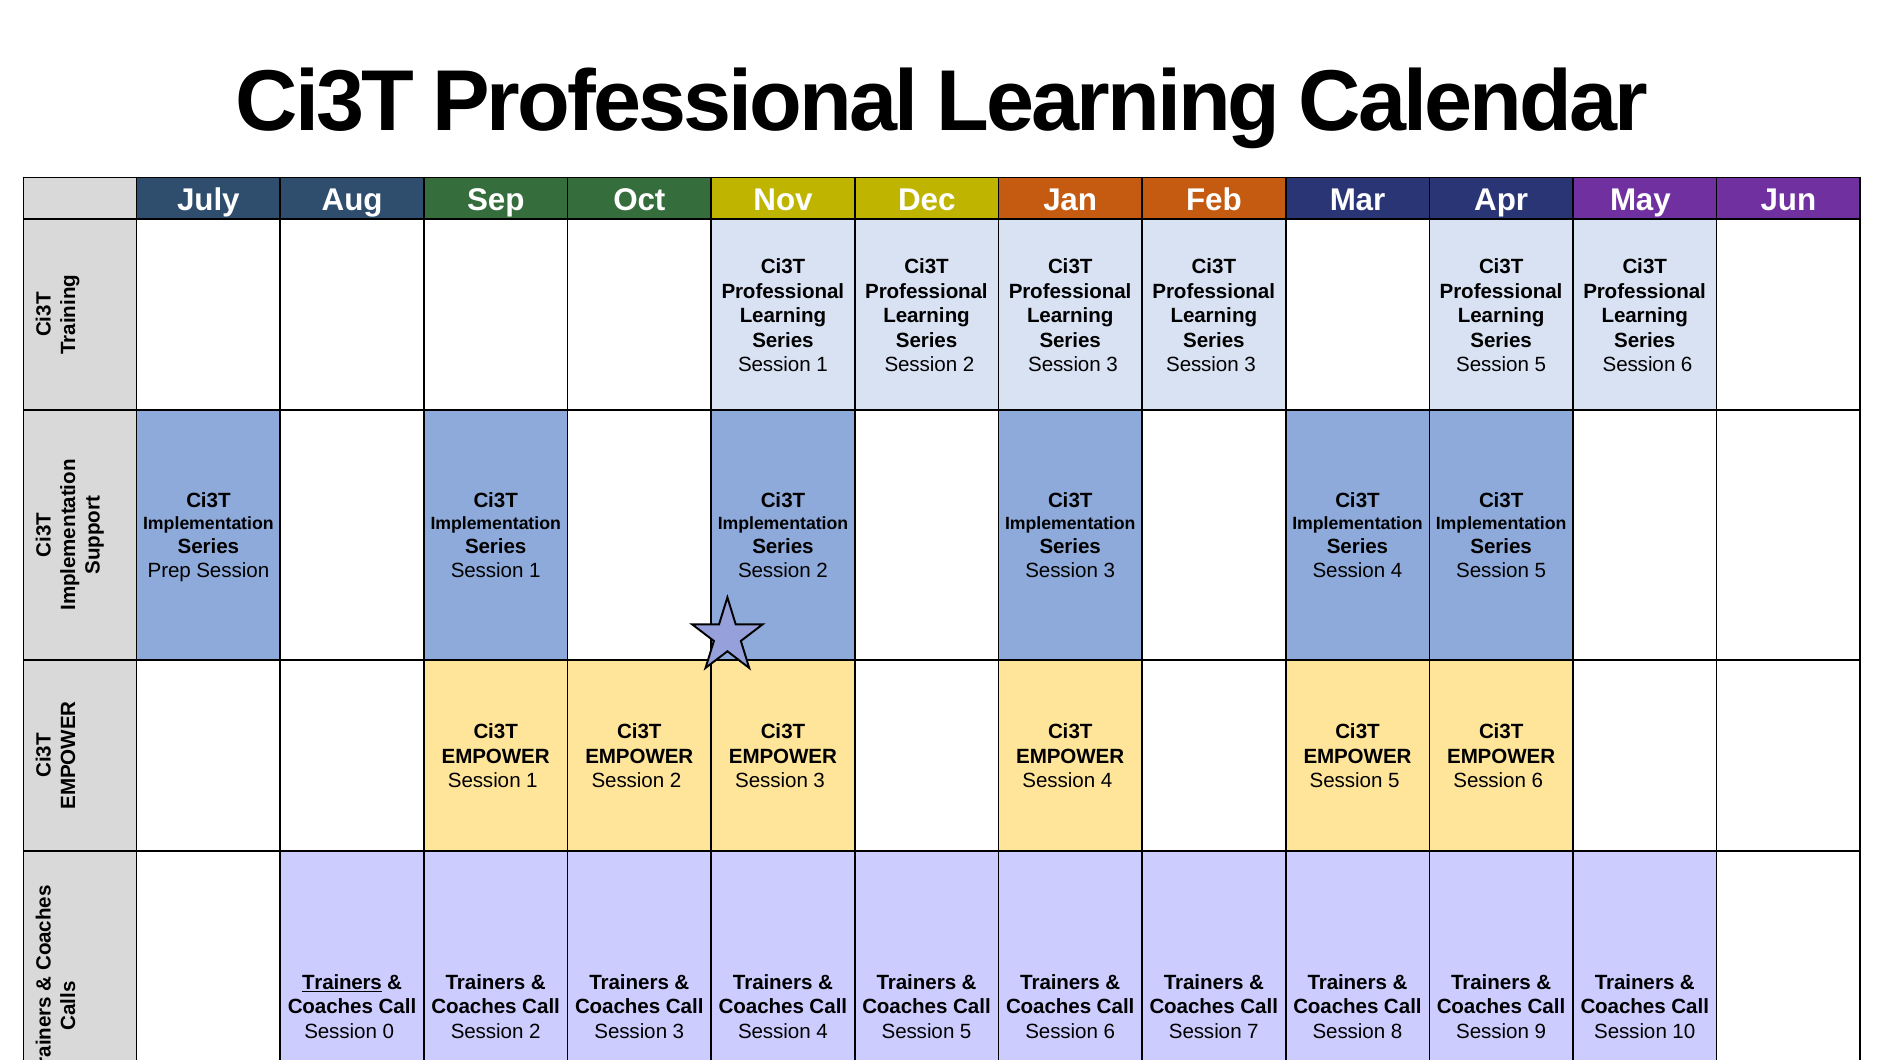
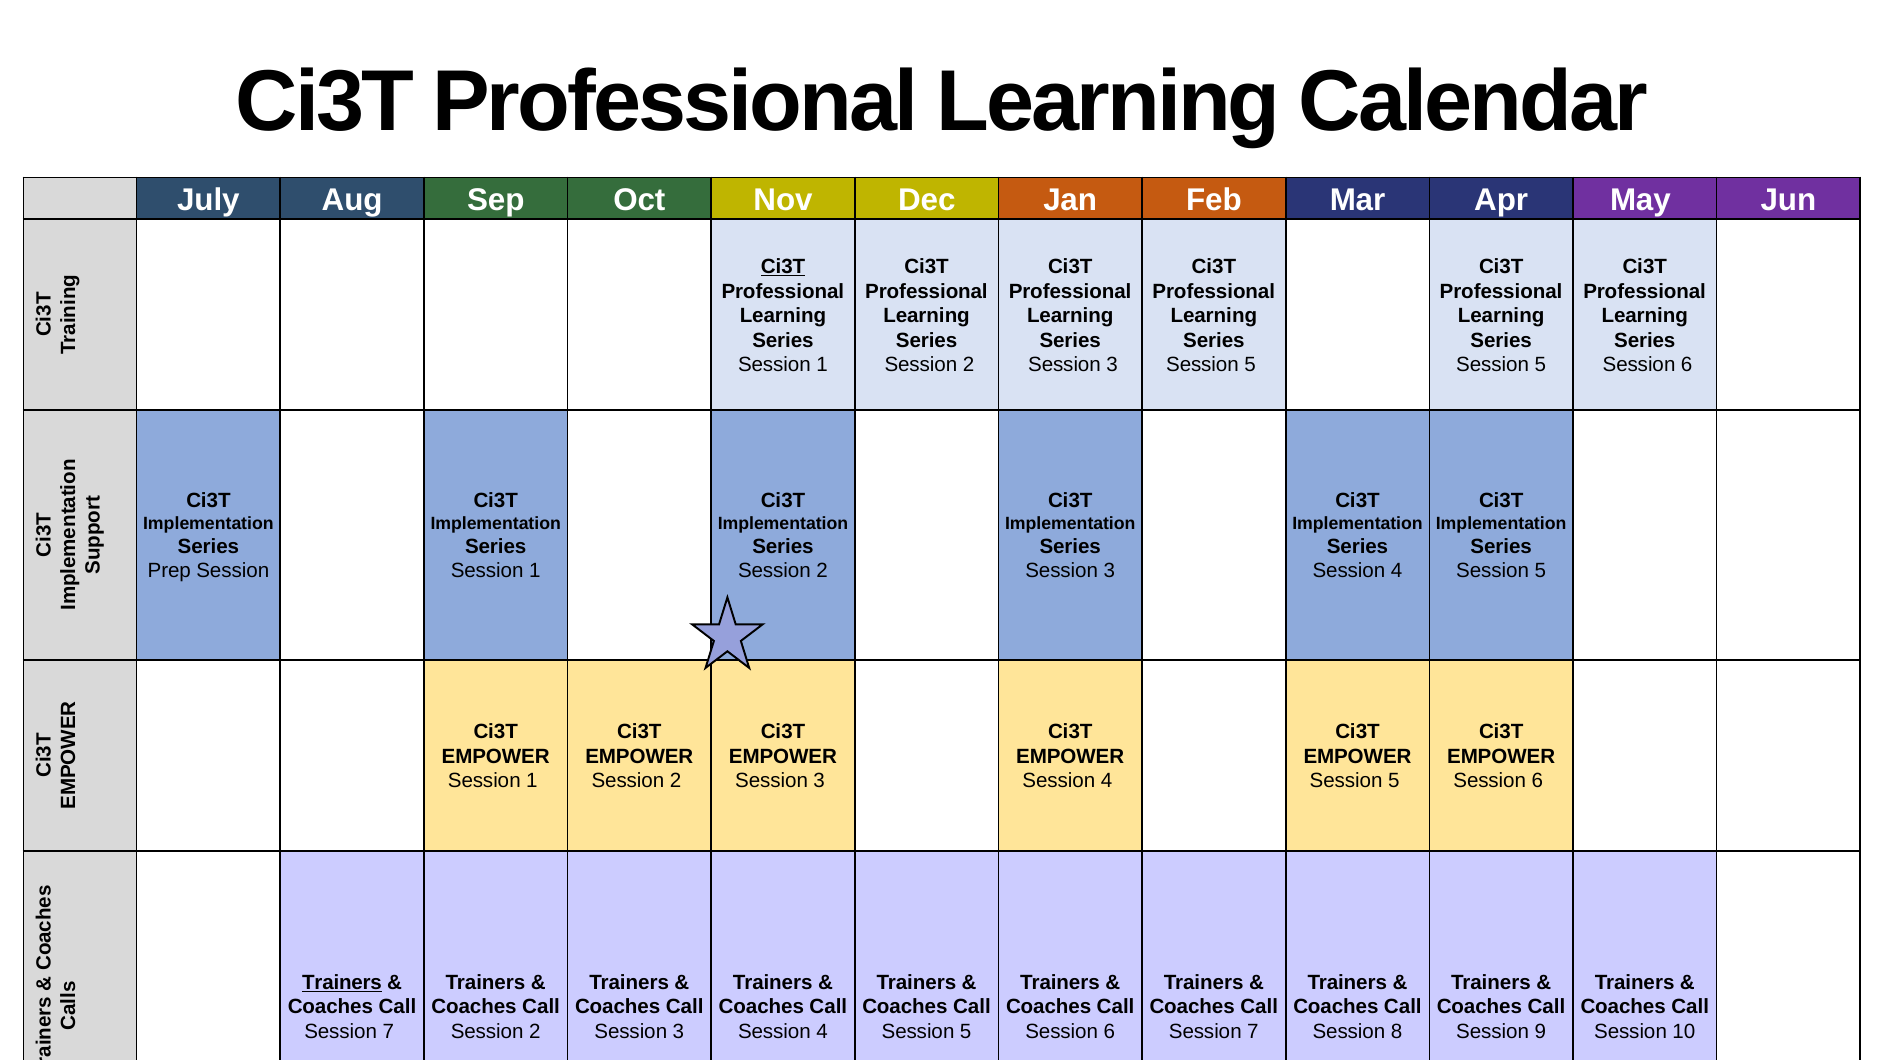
Ci3T at (783, 267) underline: none -> present
3 at (1250, 365): 3 -> 5
0 at (388, 1031): 0 -> 7
